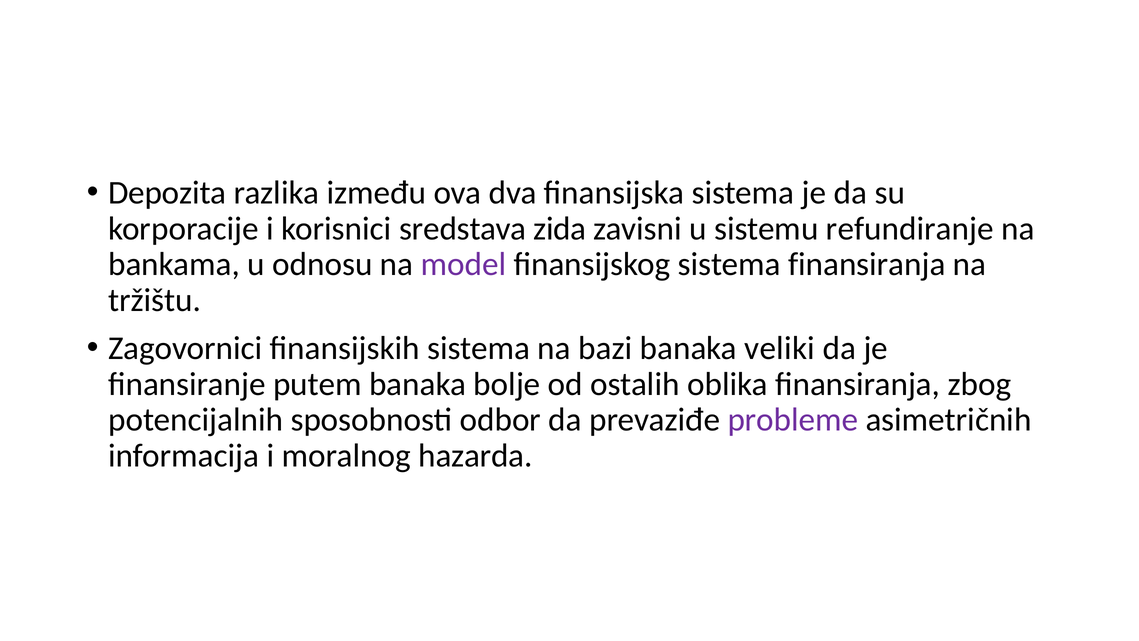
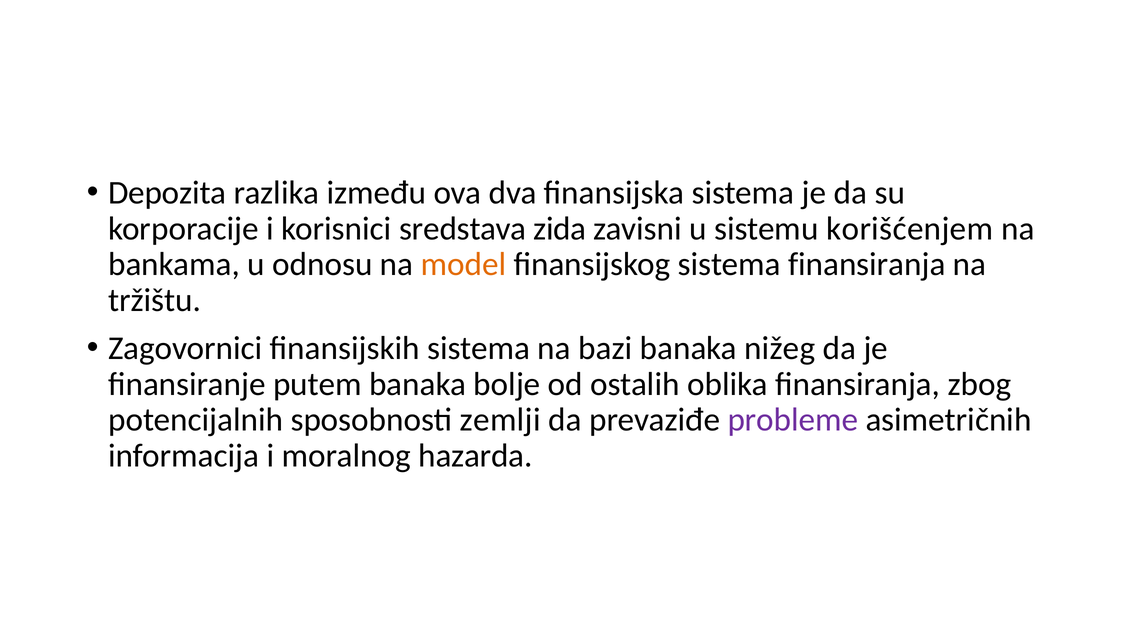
refundiranje: refundiranje -> korišćenjem
model colour: purple -> orange
veliki: veliki -> nižeg
odbor: odbor -> zemlji
